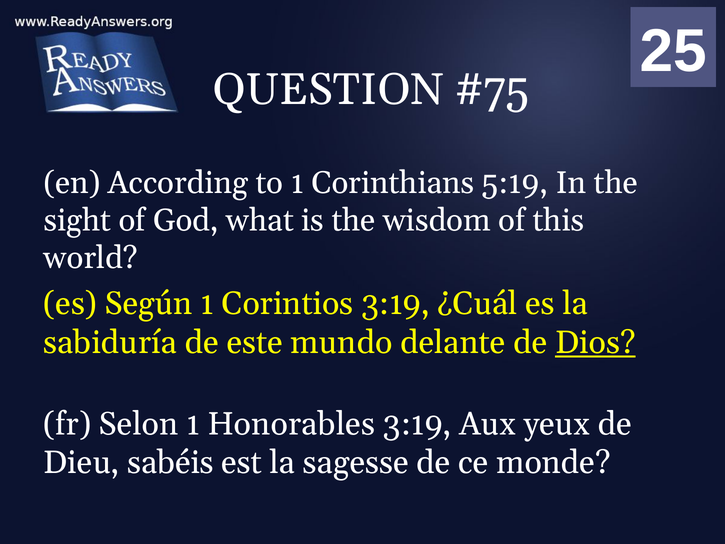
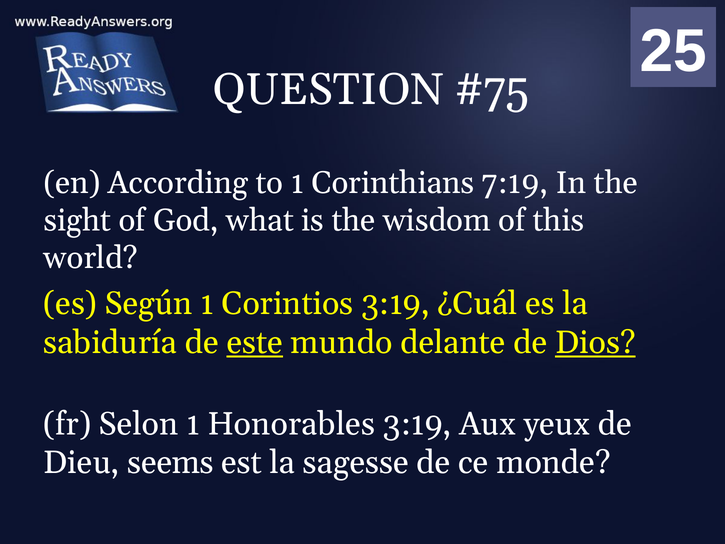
5:19: 5:19 -> 7:19
este underline: none -> present
sabéis: sabéis -> seems
